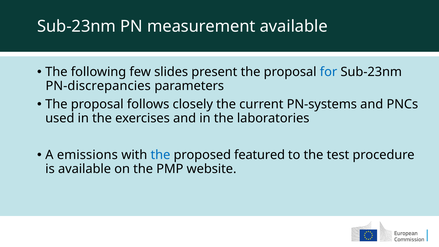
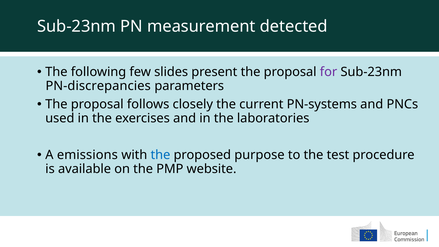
measurement available: available -> detected
for colour: blue -> purple
featured: featured -> purpose
